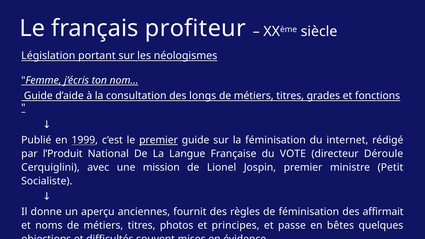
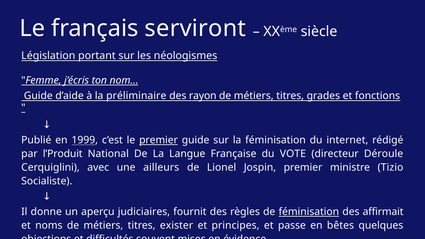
profiteur: profiteur -> serviront
consultation: consultation -> préliminaire
longs: longs -> rayon
mission: mission -> ailleurs
Petit: Petit -> Tizio
anciennes: anciennes -> judiciaires
féminisation at (309, 212) underline: none -> present
photos: photos -> exister
